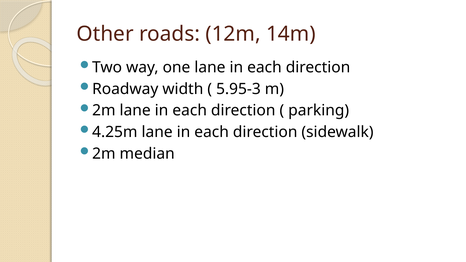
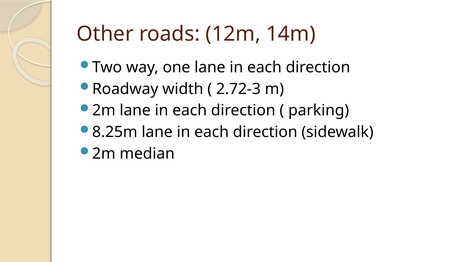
5.95-3: 5.95-3 -> 2.72-3
4.25m: 4.25m -> 8.25m
